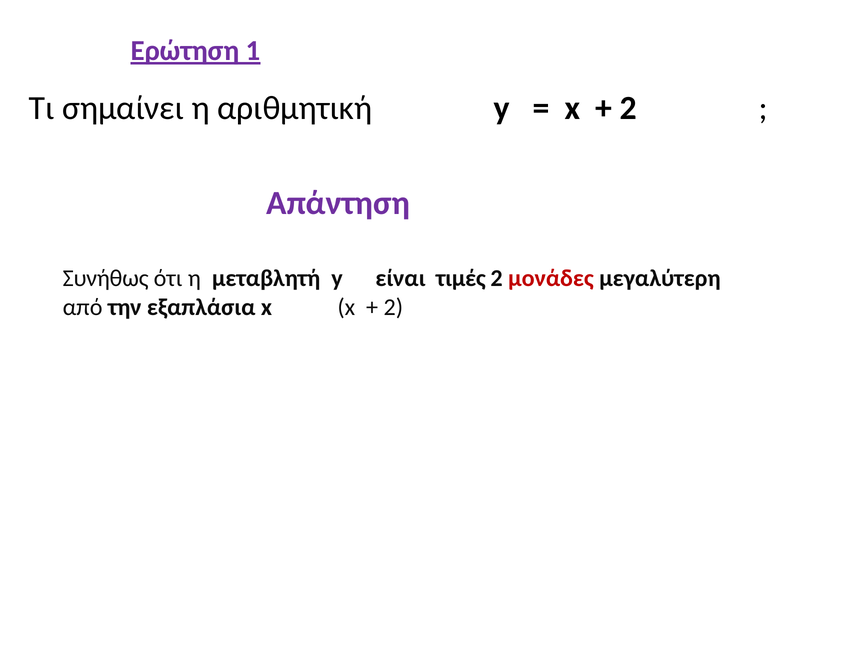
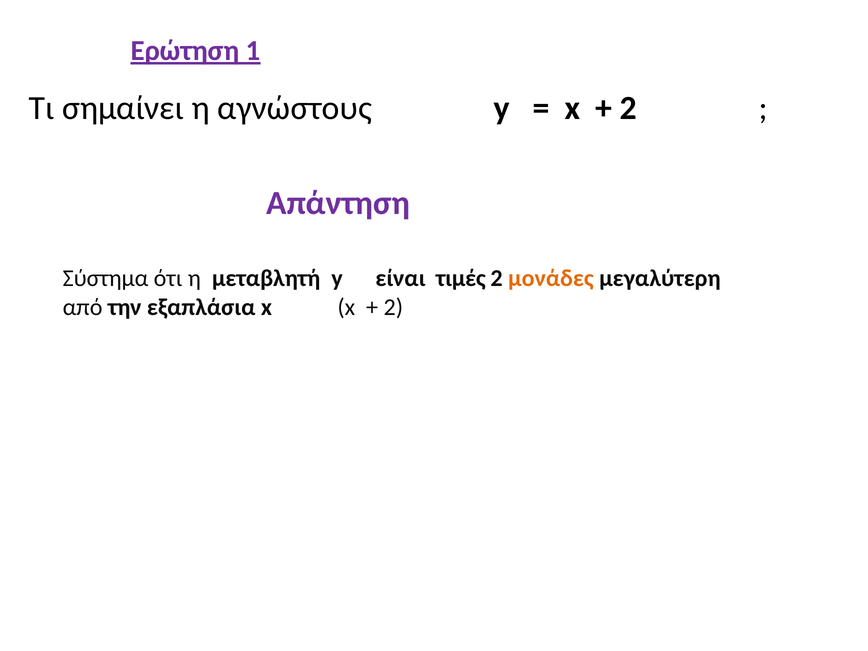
αριθμητική: αριθμητική -> αγνώστους
Συνήθως: Συνήθως -> Σύστημα
μονάδες colour: red -> orange
